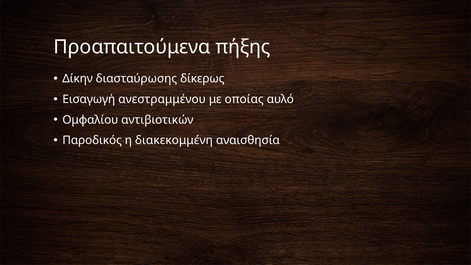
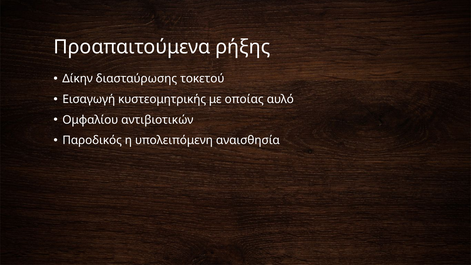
πήξης: πήξης -> ρήξης
δίκερως: δίκερως -> τοκετού
ανεστραμμένου: ανεστραμμένου -> κυστεομητρικής
διακεκομμένη: διακεκομμένη -> υπολειπόμενη
